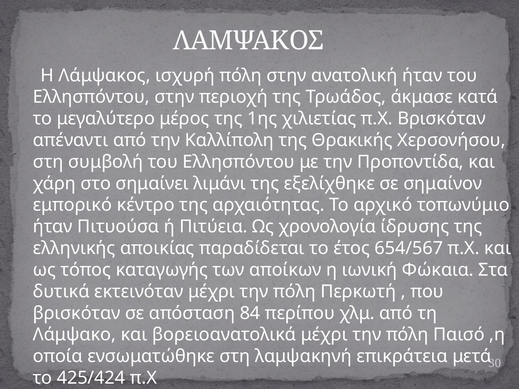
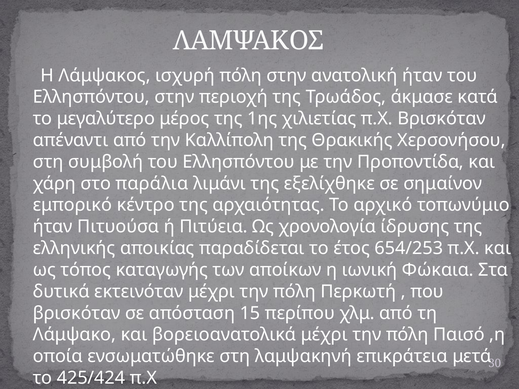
σημαίνει: σημαίνει -> παράλια
654/567: 654/567 -> 654/253
84: 84 -> 15
